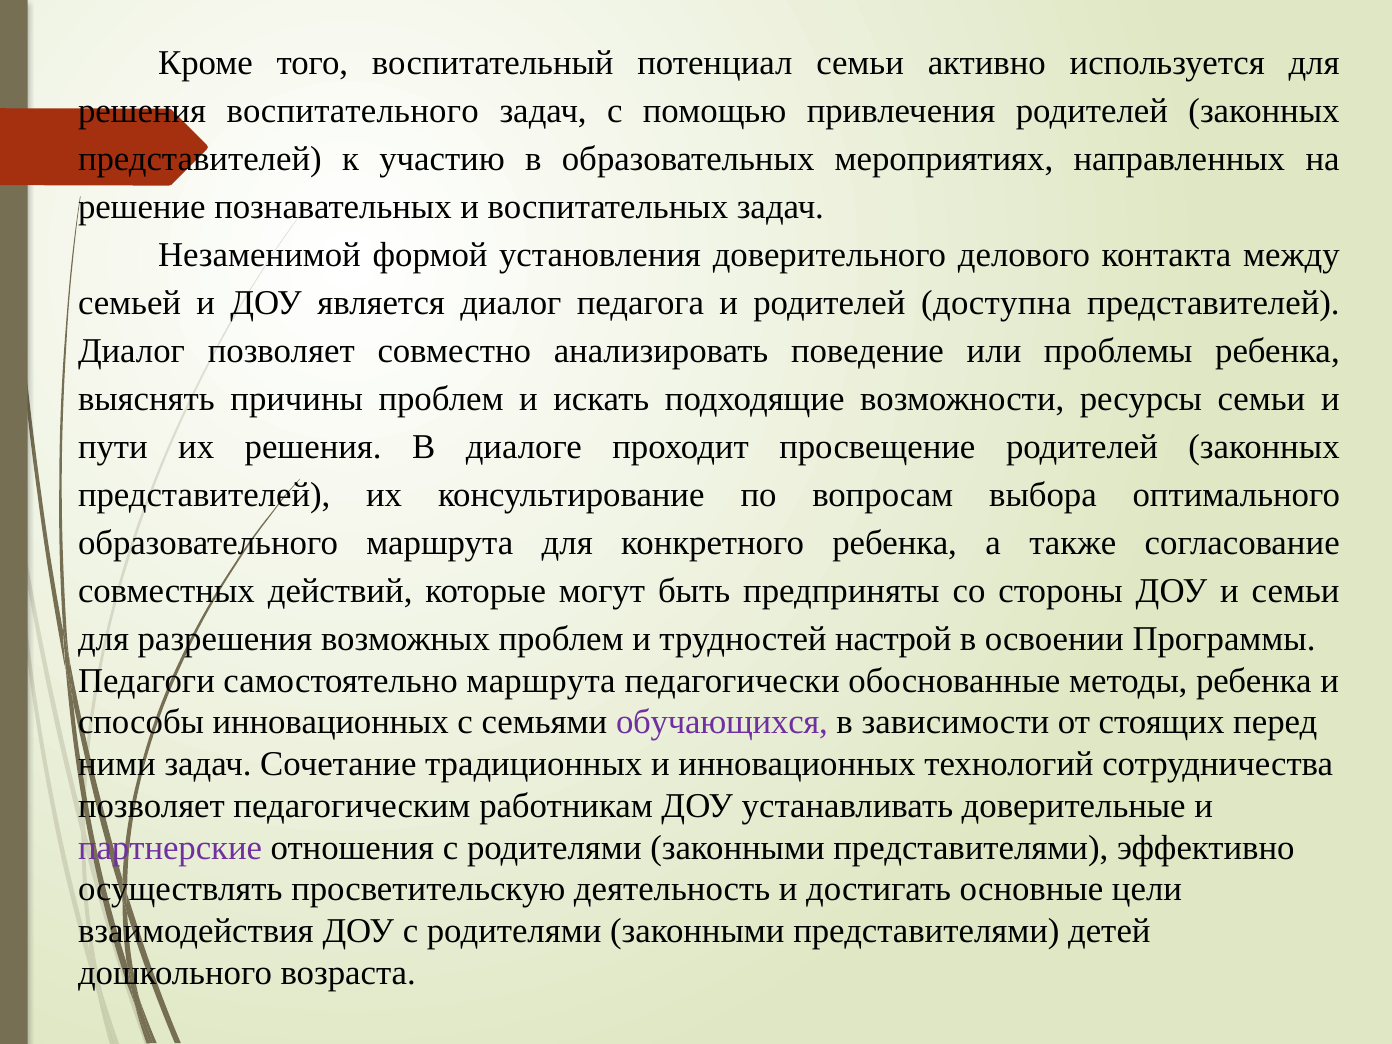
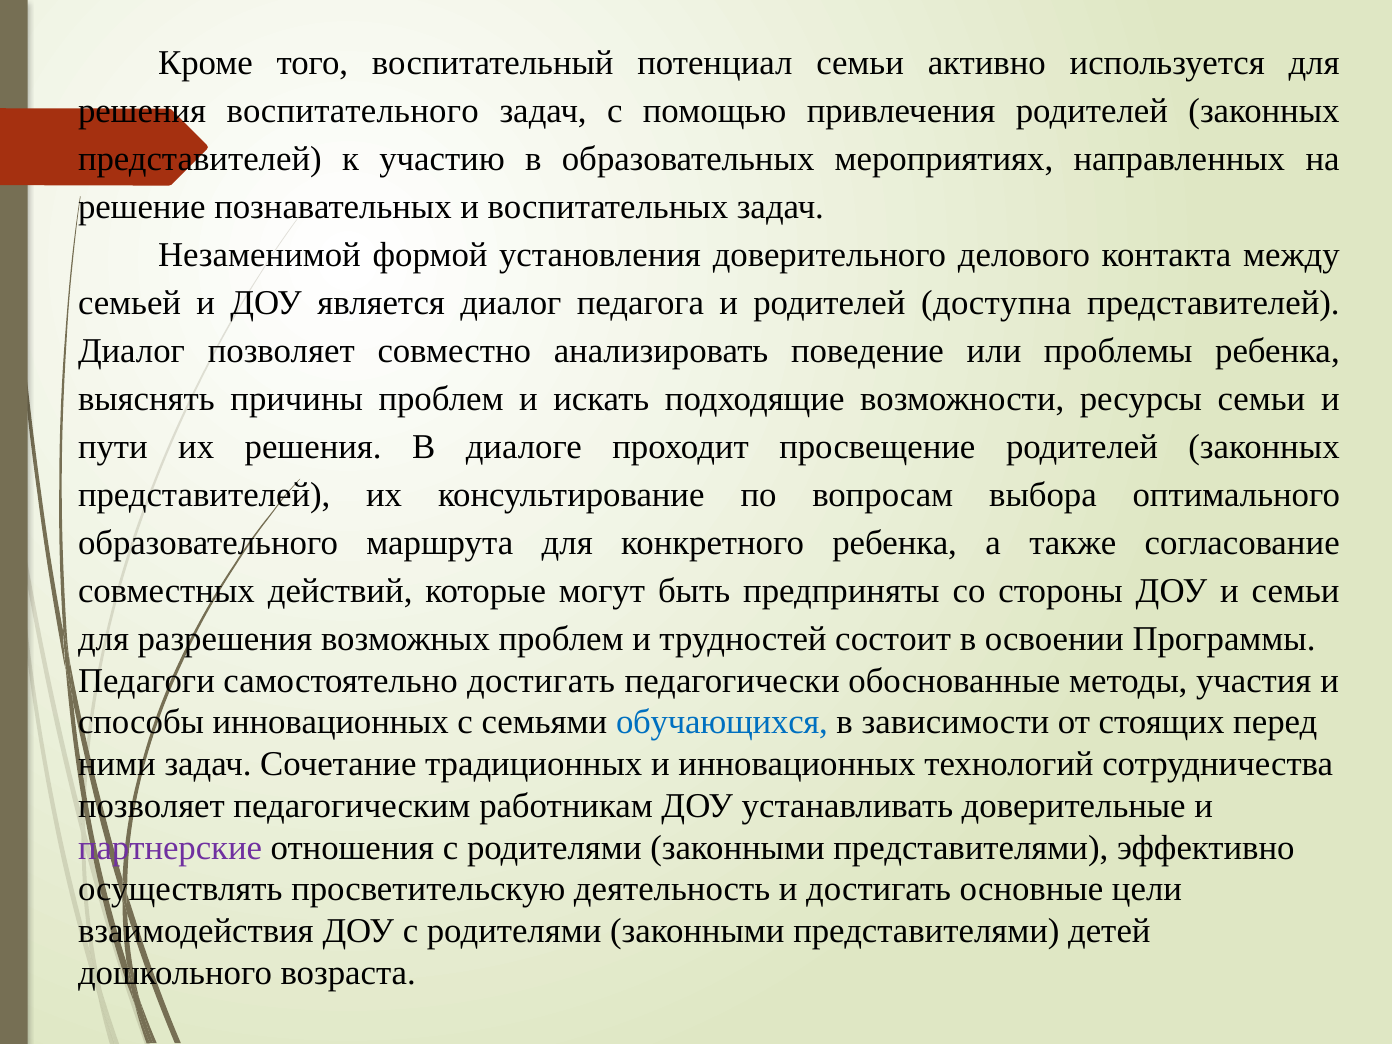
настрой: настрой -> состоит
самостоятельно маршрута: маршрута -> достигать
методы ребенка: ребенка -> участия
обучающихся colour: purple -> blue
